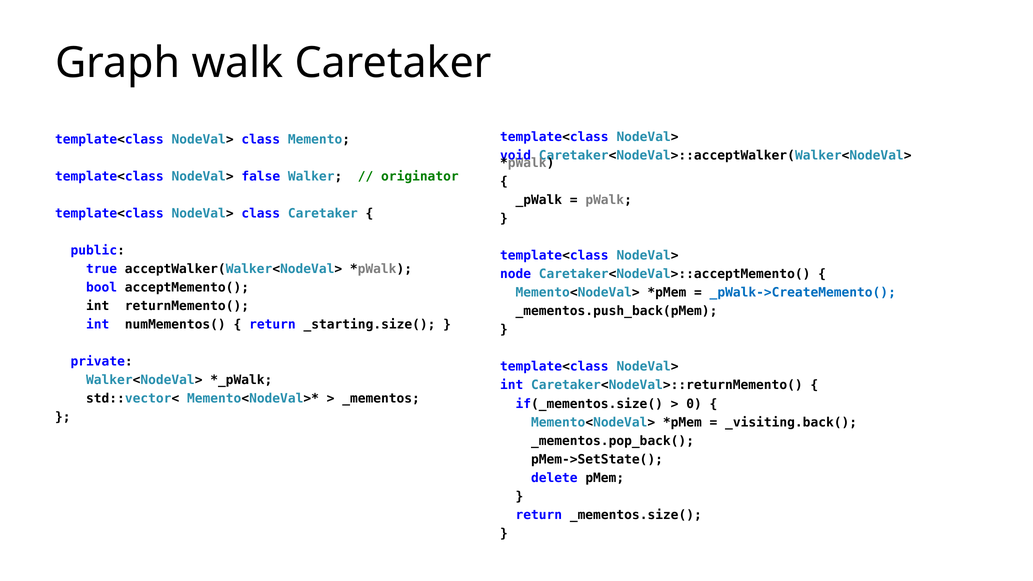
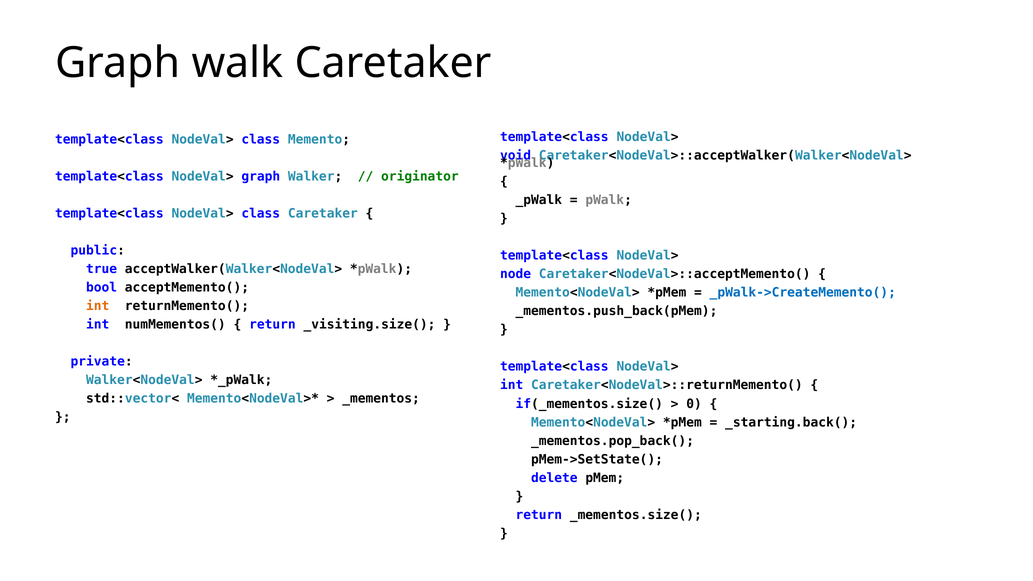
NodeVal> false: false -> graph
int at (98, 306) colour: black -> orange
_starting.size(: _starting.size( -> _visiting.size(
_visiting.back(: _visiting.back( -> _starting.back(
